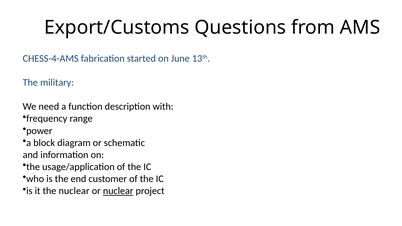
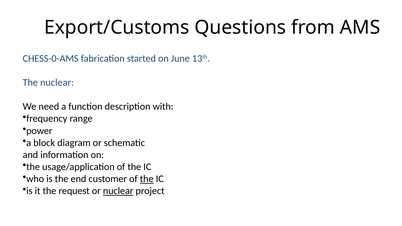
CHESS-4-AMS: CHESS-4-AMS -> CHESS-0-AMS
The military: military -> nuclear
the at (147, 179) underline: none -> present
the nuclear: nuclear -> request
